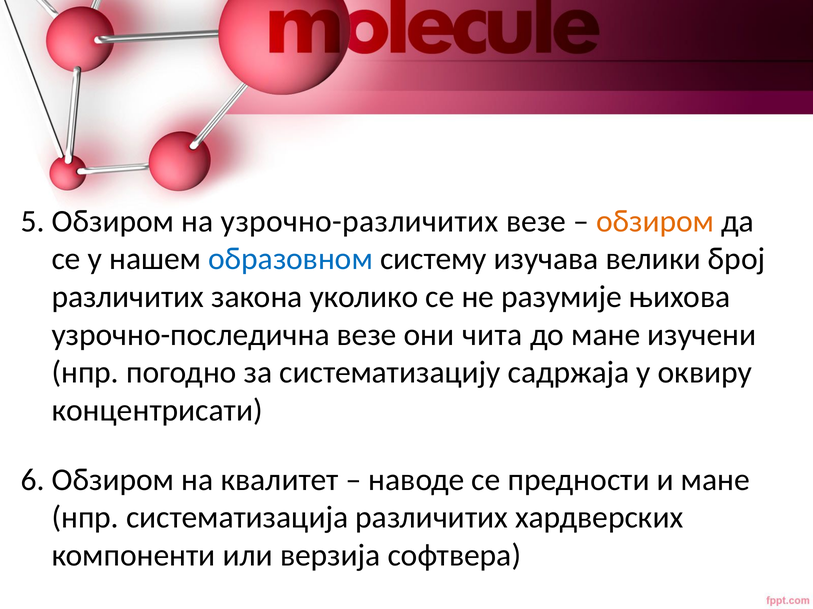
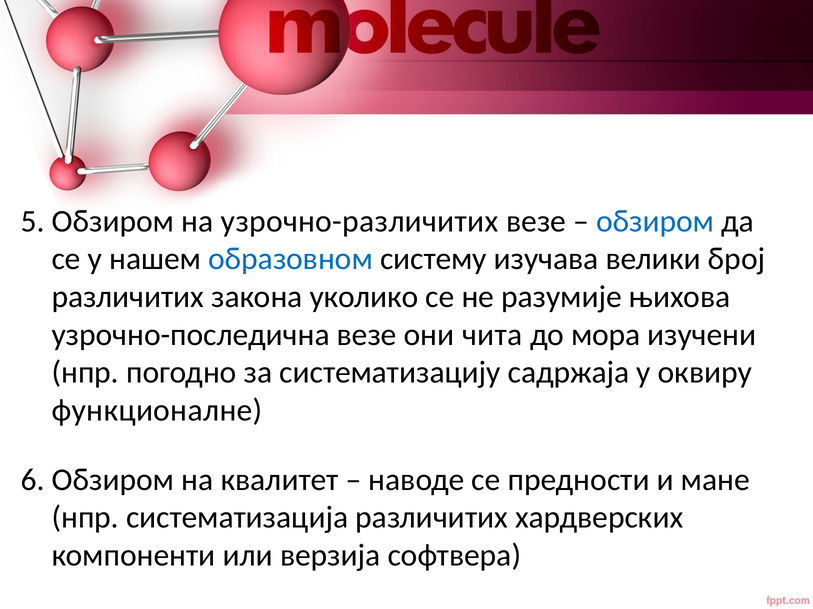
обзиром at (655, 221) colour: orange -> blue
до мане: мане -> мора
концентрисати: концентрисати -> функционалне
